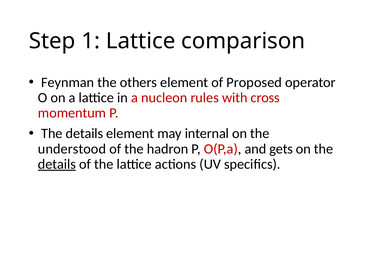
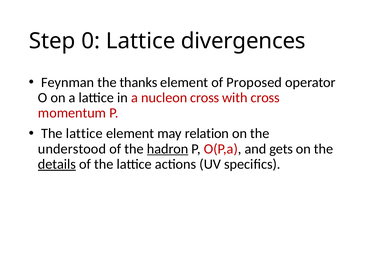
1: 1 -> 0
comparison: comparison -> divergences
others: others -> thanks
nucleon rules: rules -> cross
details at (84, 134): details -> lattice
internal: internal -> relation
hadron underline: none -> present
